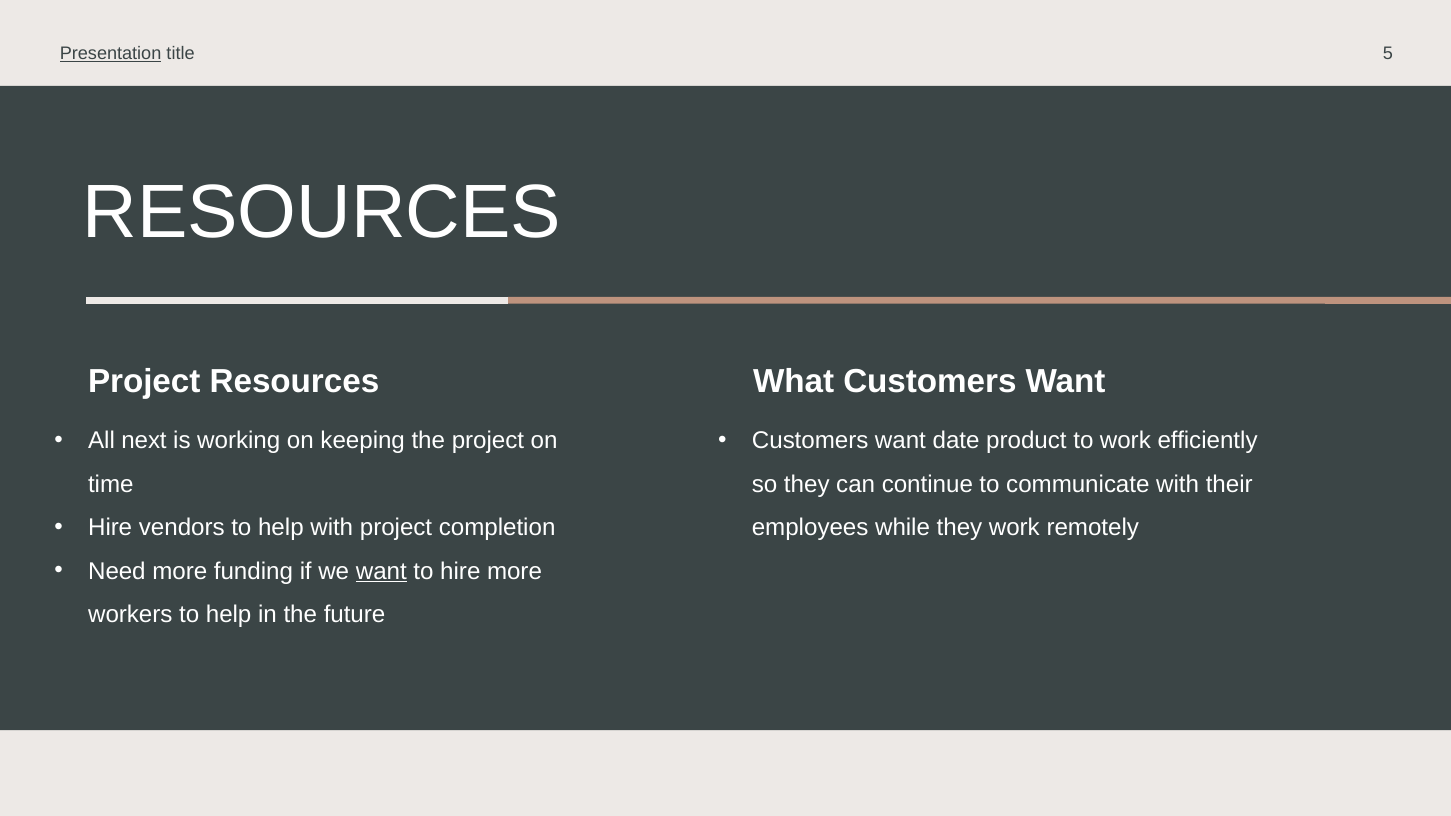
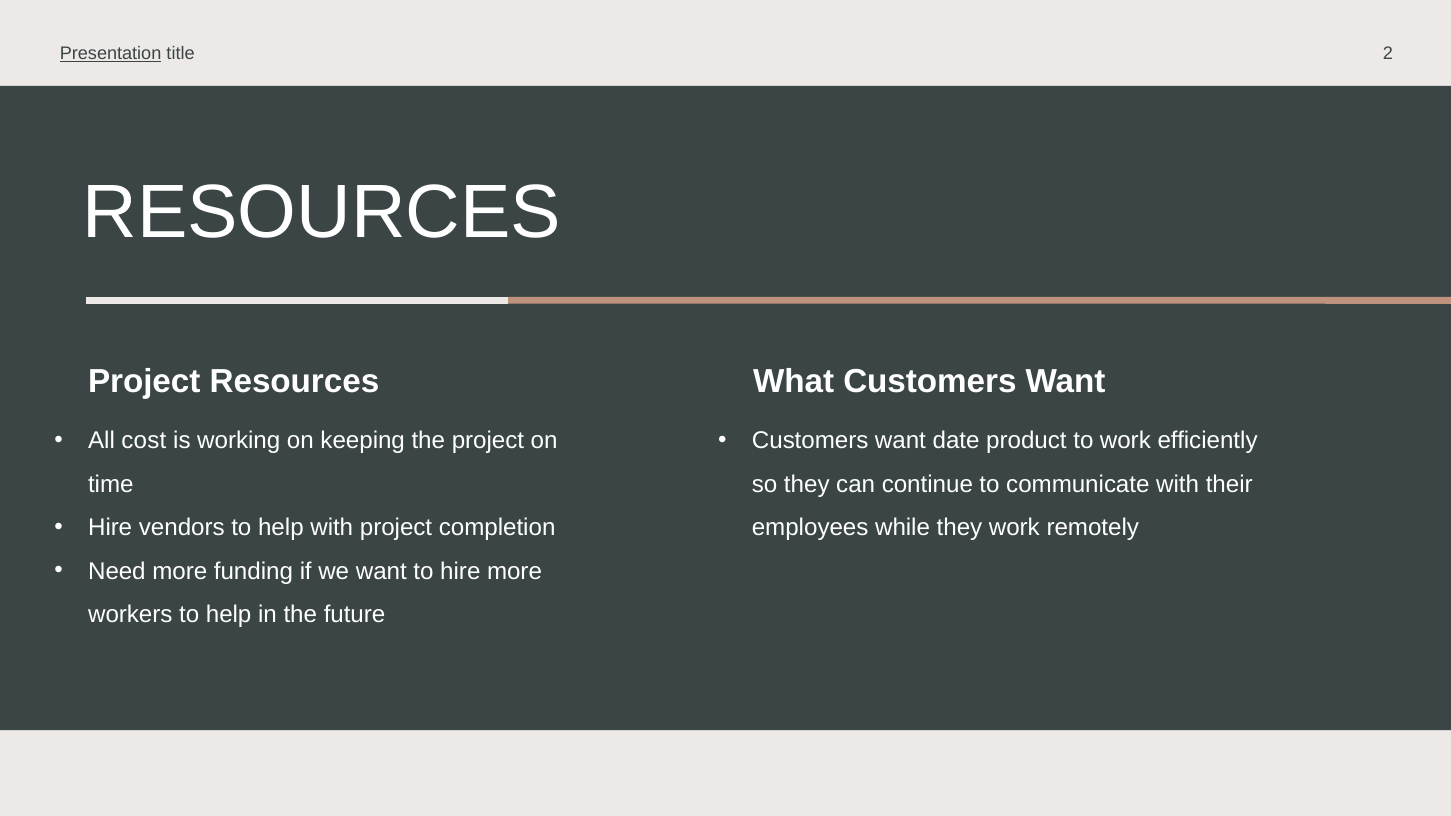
5: 5 -> 2
next: next -> cost
want at (381, 571) underline: present -> none
